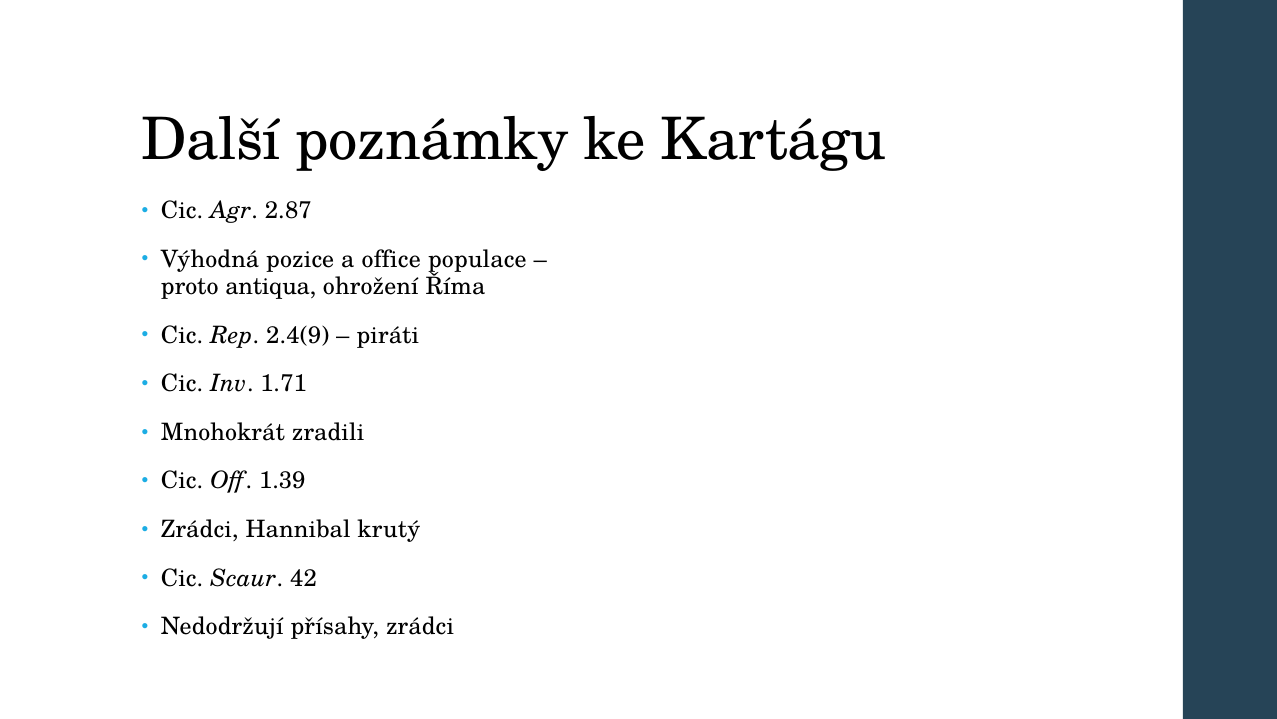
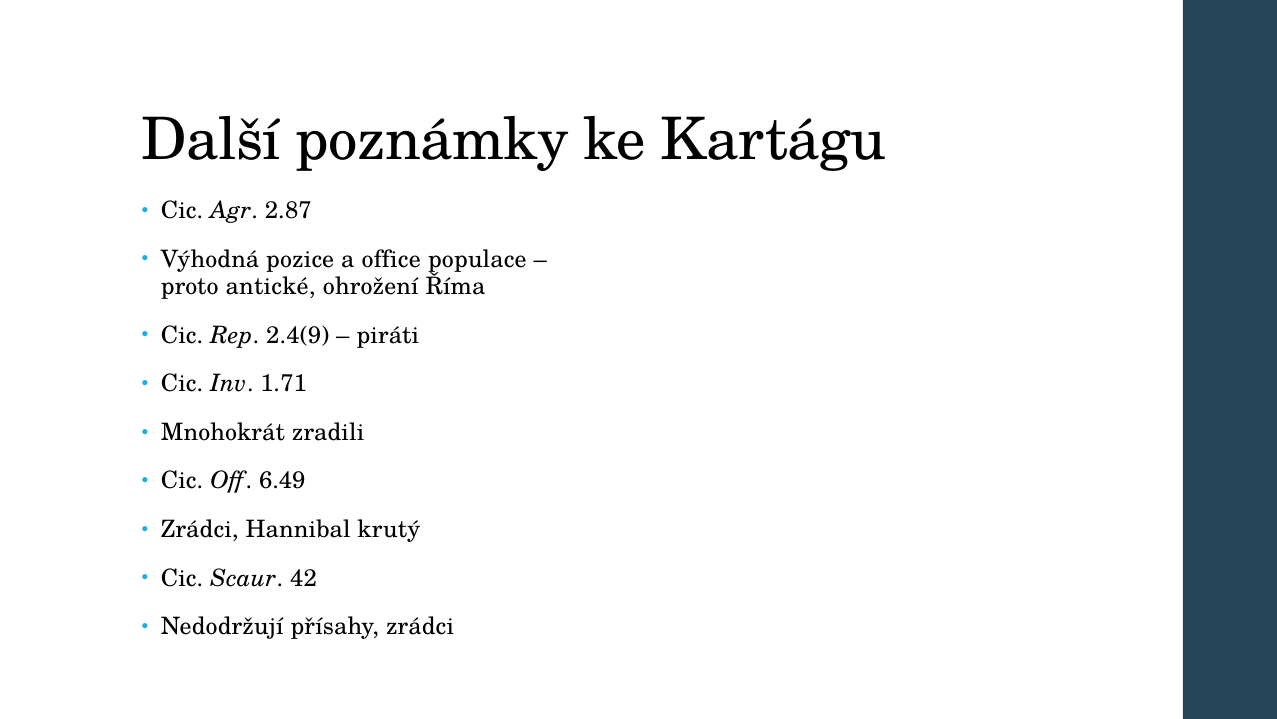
antiqua: antiqua -> antické
1.39: 1.39 -> 6.49
